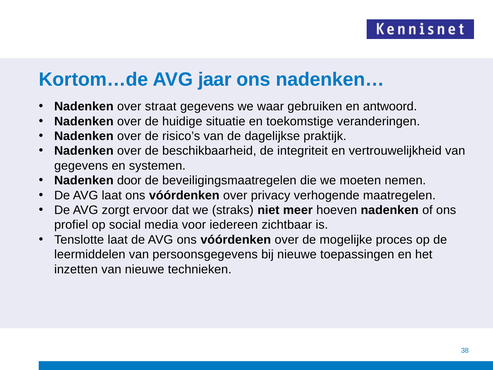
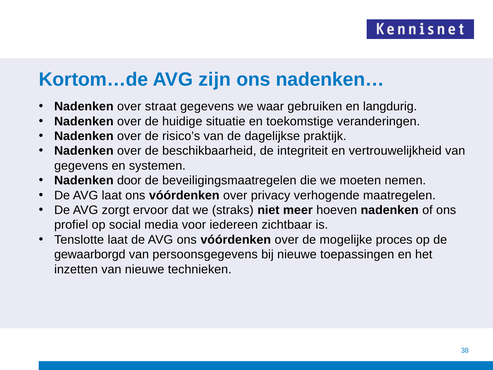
jaar: jaar -> zijn
antwoord: antwoord -> langdurig
leermiddelen: leermiddelen -> gewaarborgd
